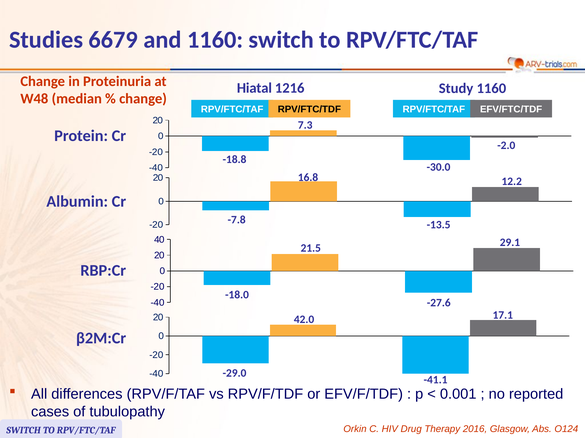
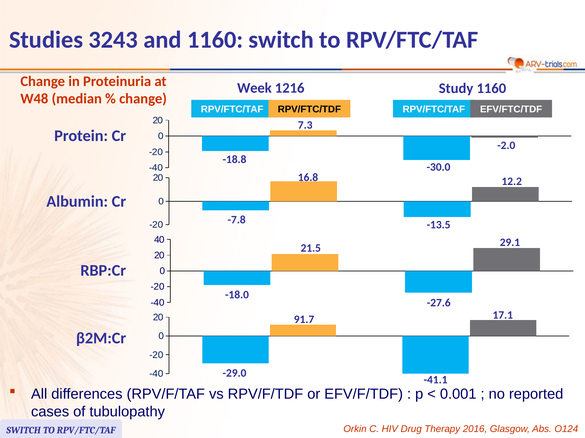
6679: 6679 -> 3243
Hiatal: Hiatal -> Week
42.0: 42.0 -> 91.7
